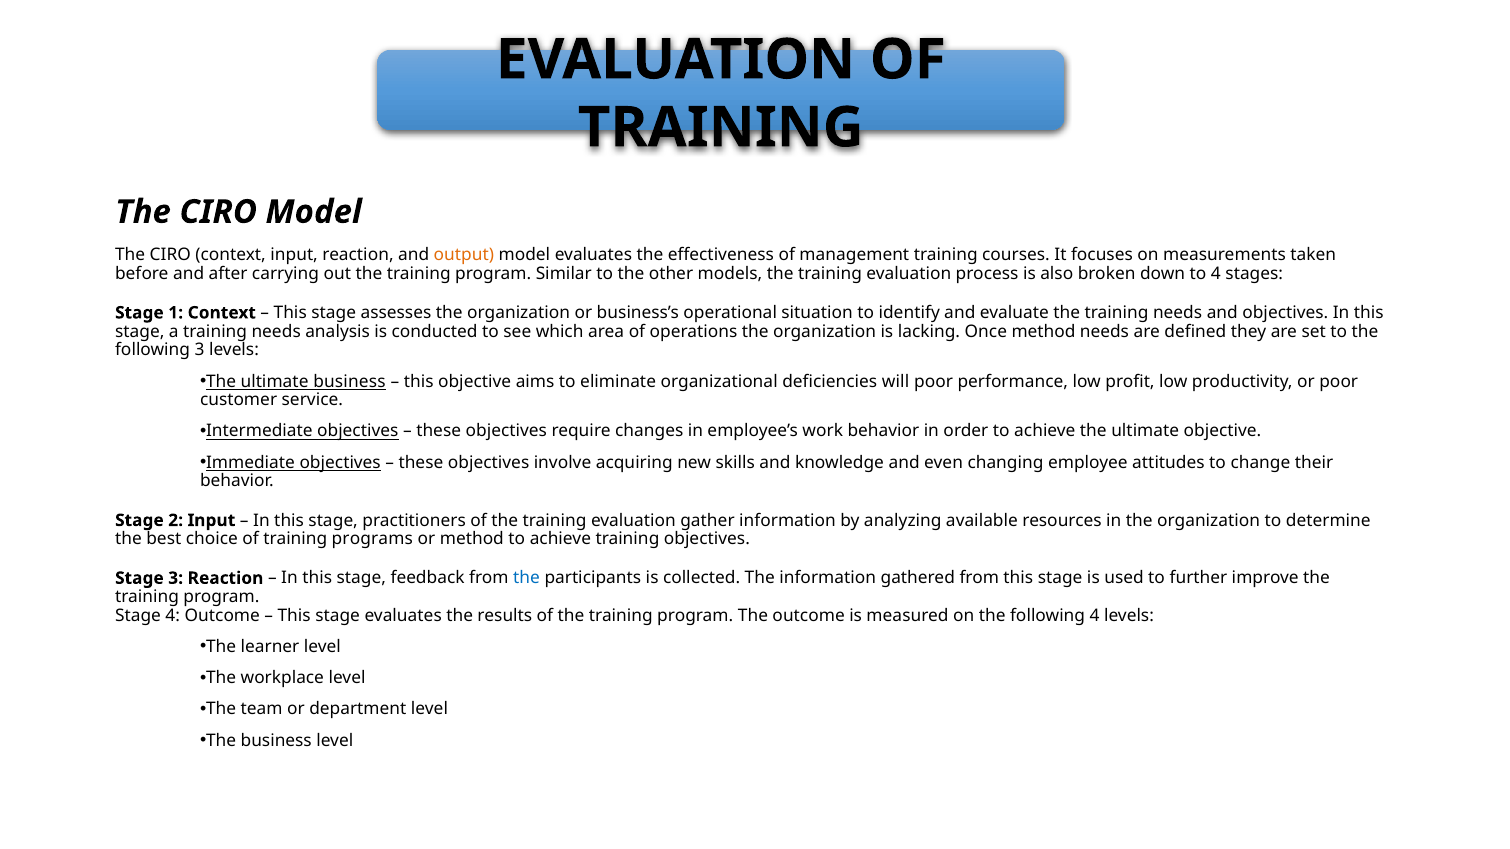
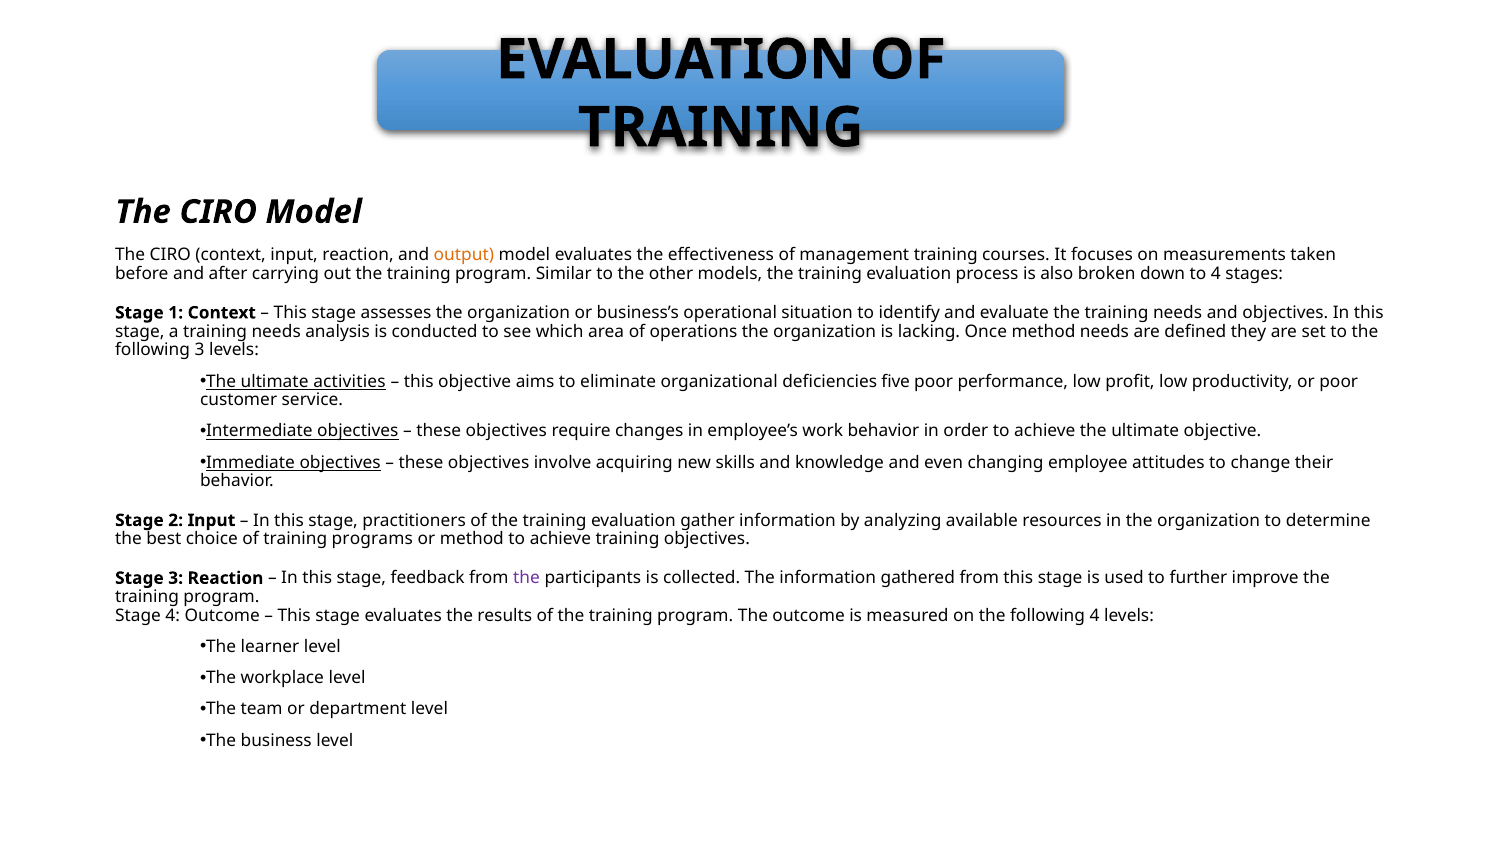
ultimate business: business -> activities
will: will -> five
the at (527, 578) colour: blue -> purple
